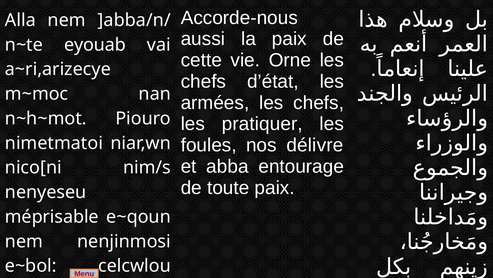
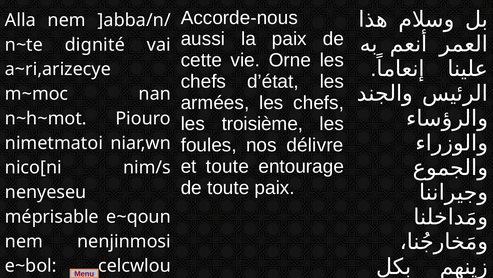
eyouab: eyouab -> dignité
pratiquer: pratiquer -> troisième
et abba: abba -> toute
